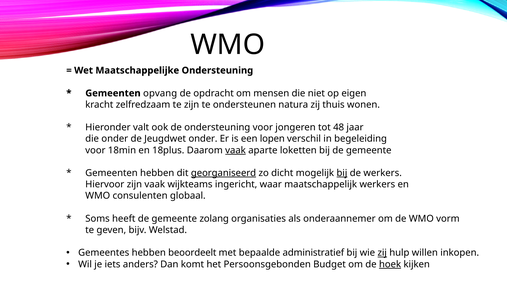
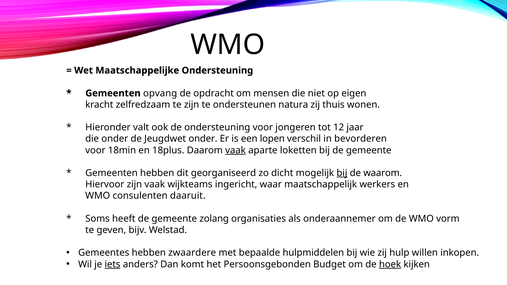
48: 48 -> 12
begeleiding: begeleiding -> bevorderen
georganiseerd underline: present -> none
de werkers: werkers -> waarom
globaal: globaal -> daaruit
beoordeelt: beoordeelt -> zwaardere
administratief: administratief -> hulpmiddelen
zij at (382, 253) underline: present -> none
iets underline: none -> present
